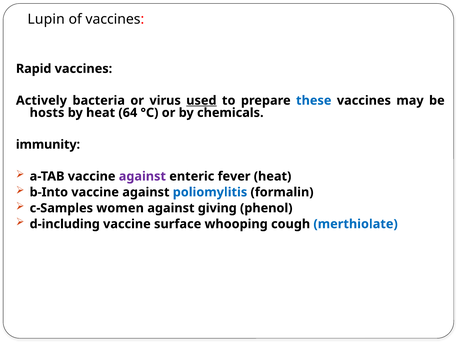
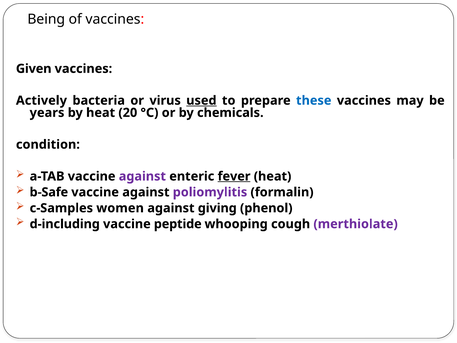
Lupin: Lupin -> Being
Rapid: Rapid -> Given
hosts: hosts -> years
64: 64 -> 20
immunity: immunity -> condition
fever underline: none -> present
b-Into: b-Into -> b-Safe
poliomylitis colour: blue -> purple
surface: surface -> peptide
merthiolate colour: blue -> purple
